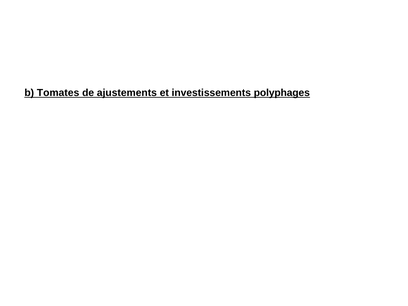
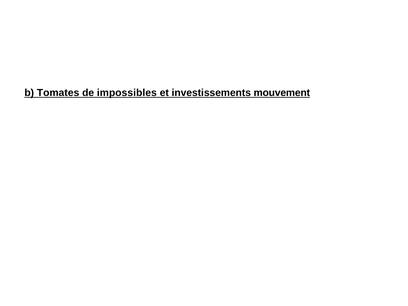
ajustements: ajustements -> impossibles
polyphages: polyphages -> mouvement
